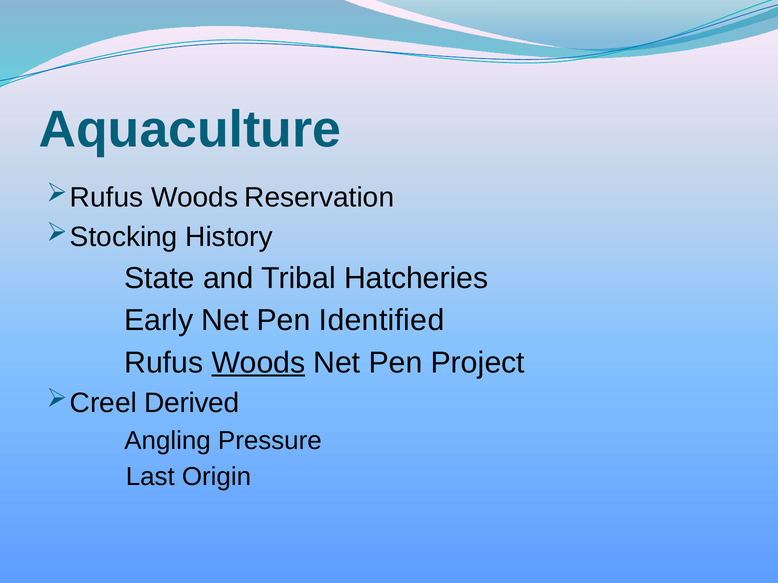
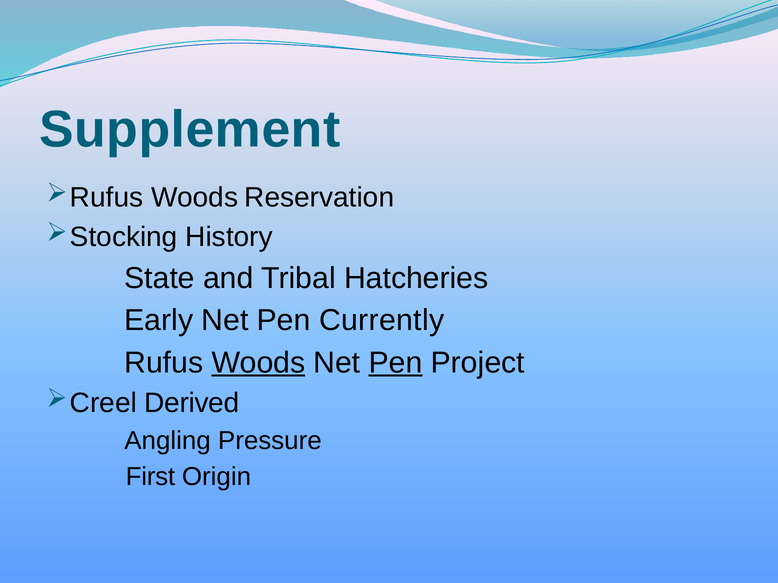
Aquaculture: Aquaculture -> Supplement
Identified: Identified -> Currently
Pen at (396, 363) underline: none -> present
Last: Last -> First
